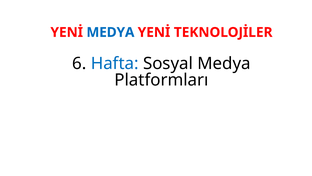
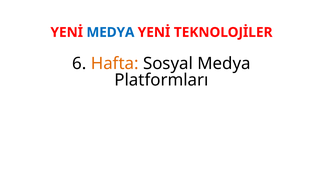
Hafta colour: blue -> orange
